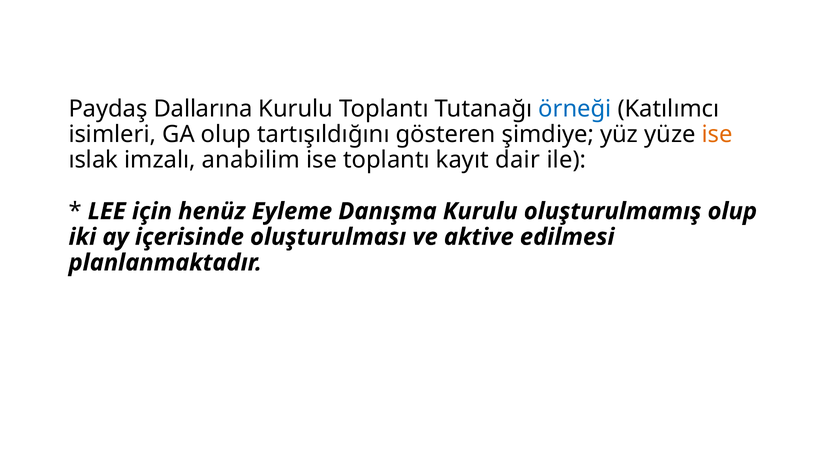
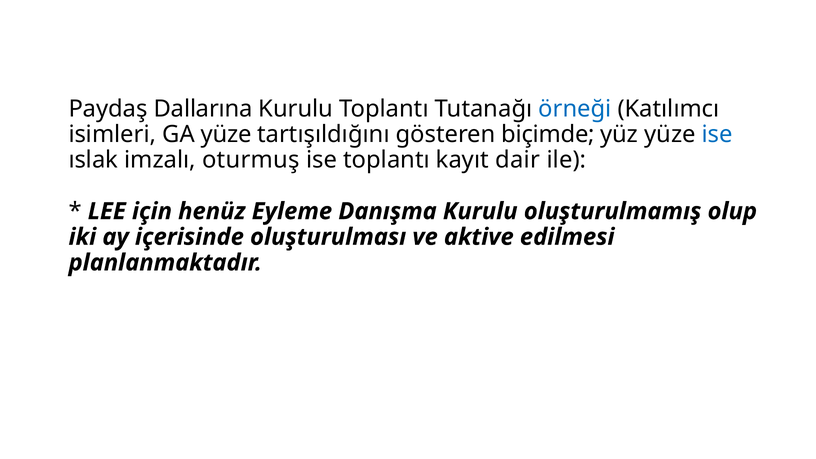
GA olup: olup -> yüze
şimdiye: şimdiye -> biçimde
ise at (717, 134) colour: orange -> blue
anabilim: anabilim -> oturmuş
